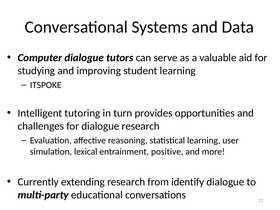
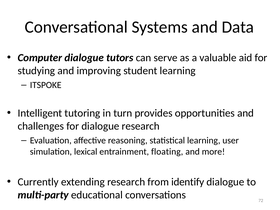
positive: positive -> floating
